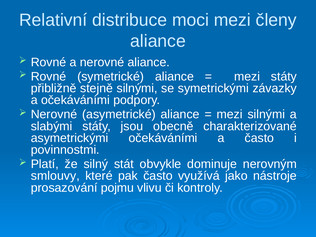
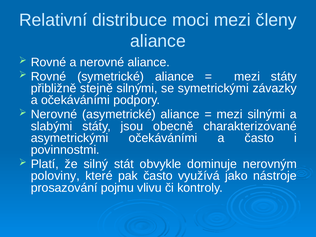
smlouvy: smlouvy -> poloviny
